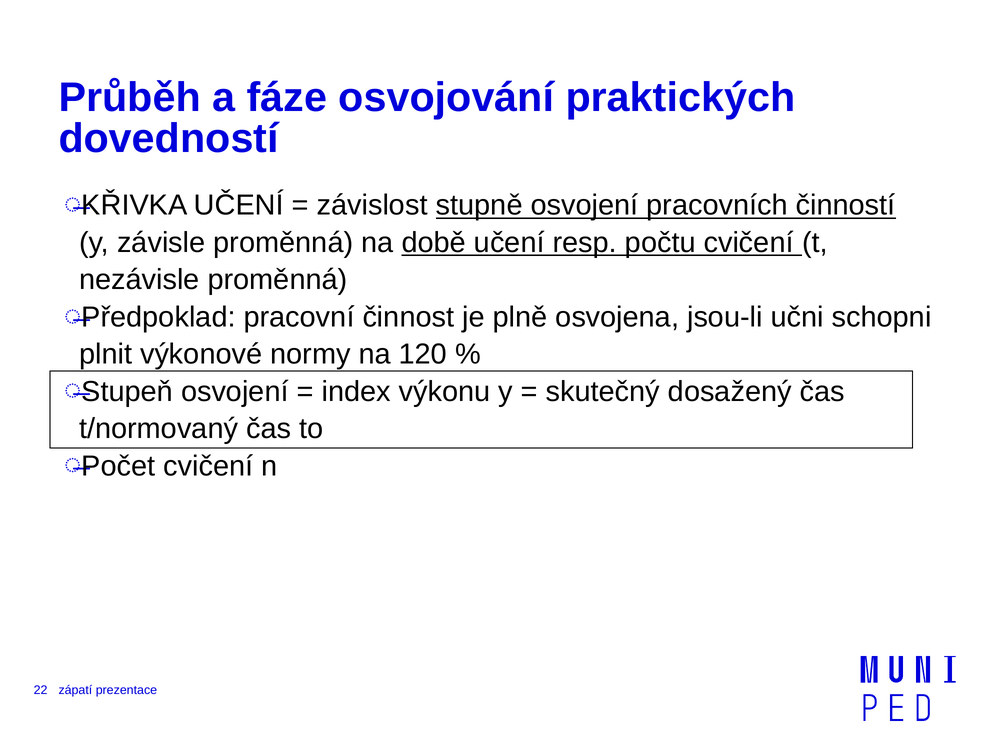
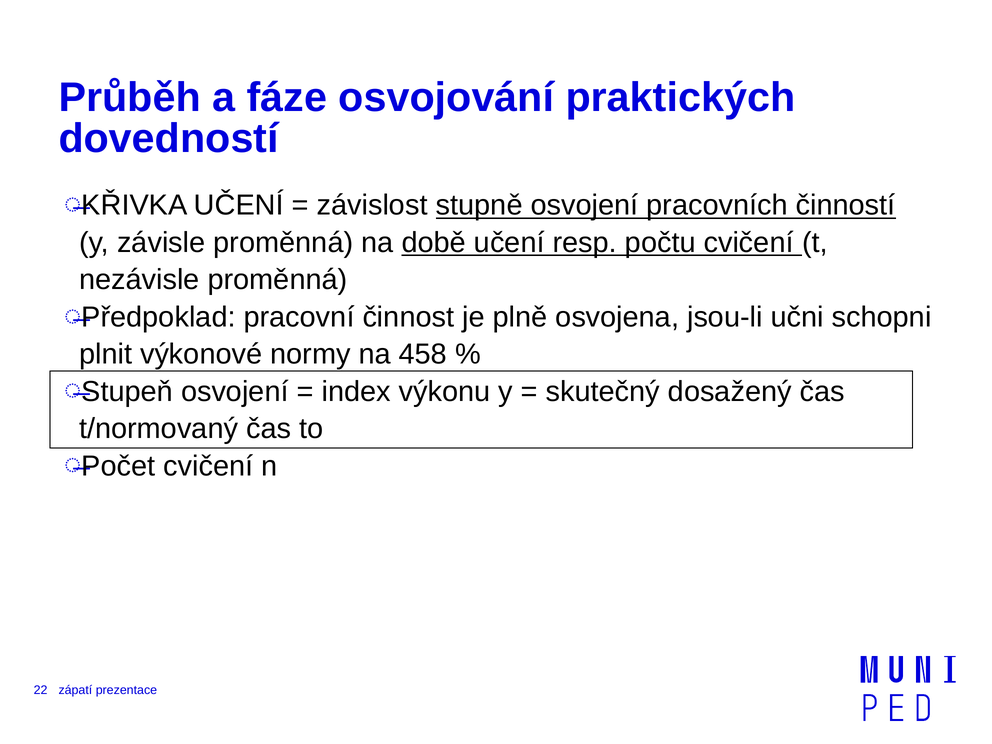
120: 120 -> 458
